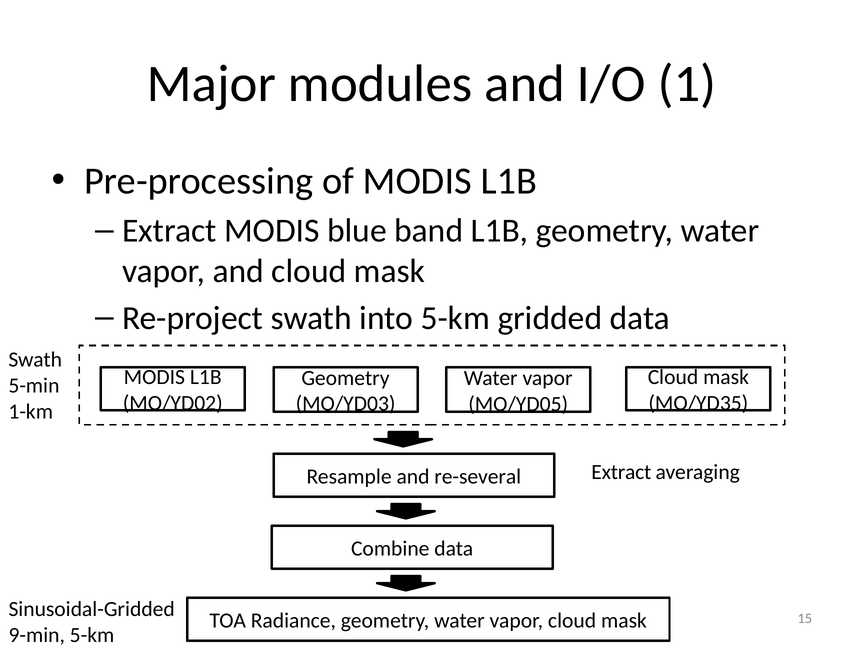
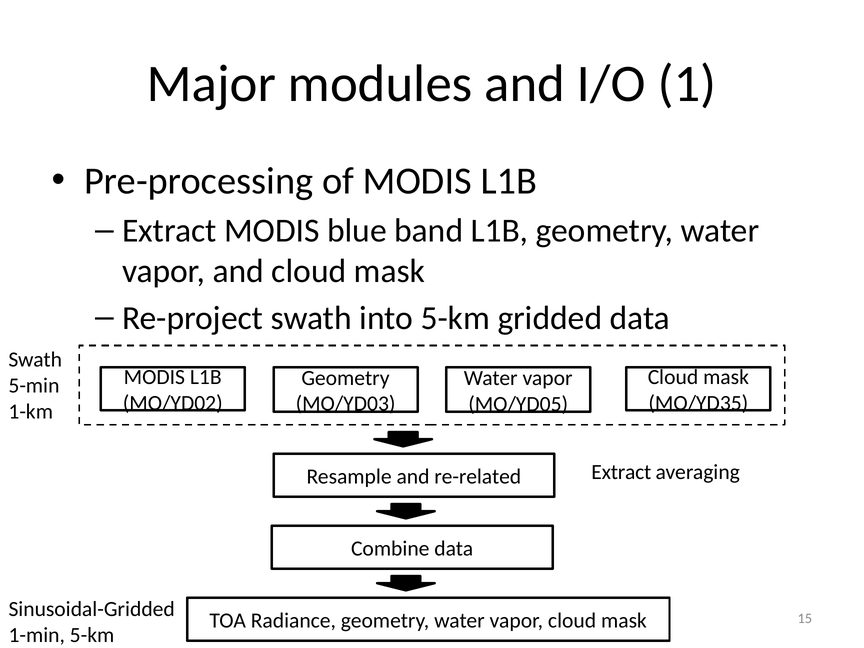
re-several: re-several -> re-related
9-min: 9-min -> 1-min
